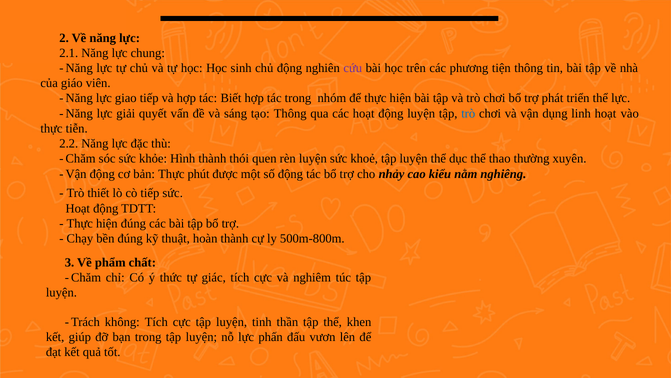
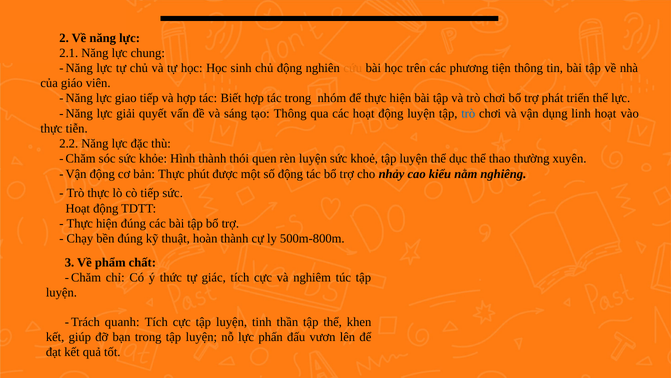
cứu colour: purple -> orange
Trò thiết: thiết -> thực
không: không -> quanh
